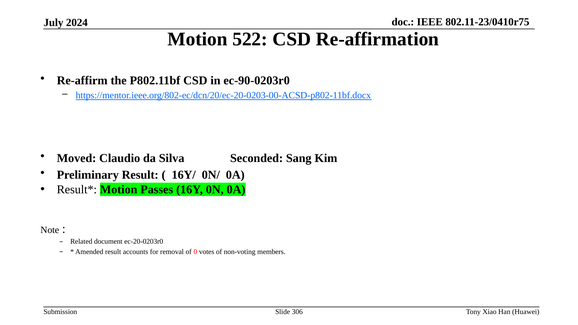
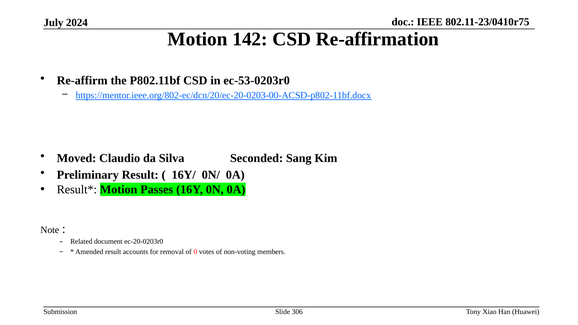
522: 522 -> 142
ec-90-0203r0: ec-90-0203r0 -> ec-53-0203r0
